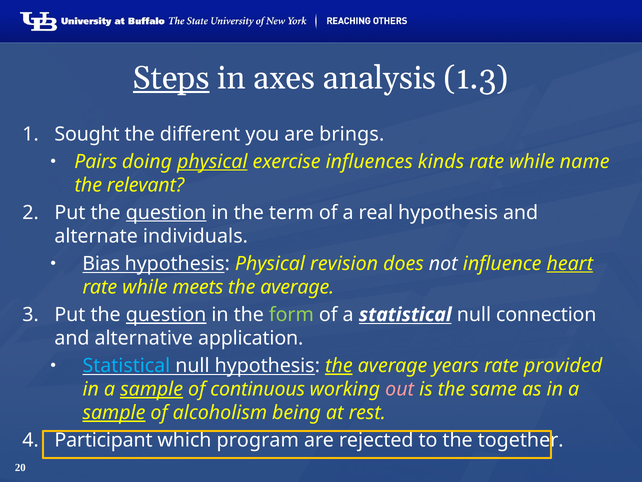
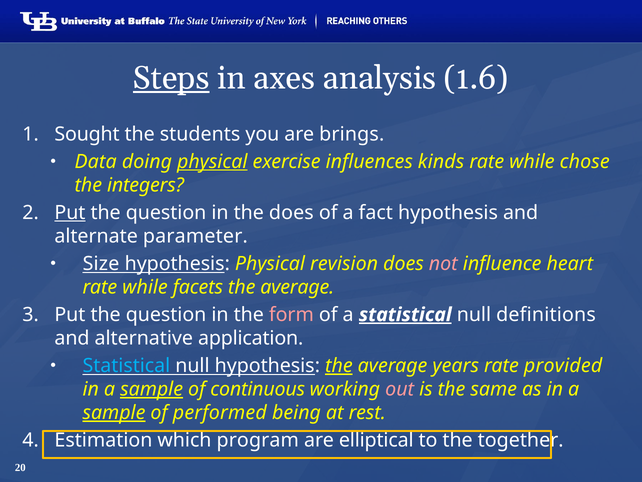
1.3: 1.3 -> 1.6
different: different -> students
Pairs: Pairs -> Data
name: name -> chose
relevant: relevant -> integers
Put at (70, 212) underline: none -> present
question at (166, 212) underline: present -> none
the term: term -> does
real: real -> fact
individuals: individuals -> parameter
Bias: Bias -> Size
not colour: white -> pink
heart underline: present -> none
meets: meets -> facets
question at (166, 314) underline: present -> none
form colour: light green -> pink
statistical at (405, 314) underline: none -> present
connection: connection -> definitions
alcoholism: alcoholism -> performed
Participant: Participant -> Estimation
rejected: rejected -> elliptical
